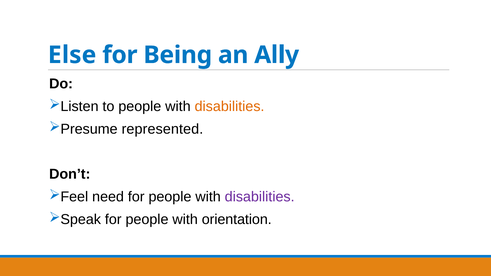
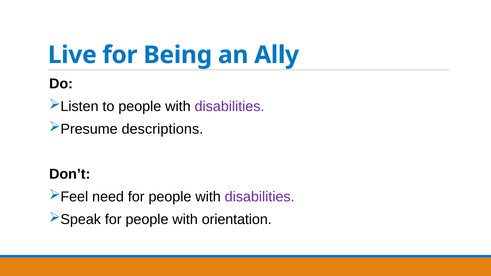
Else: Else -> Live
disabilities at (230, 106) colour: orange -> purple
represented: represented -> descriptions
